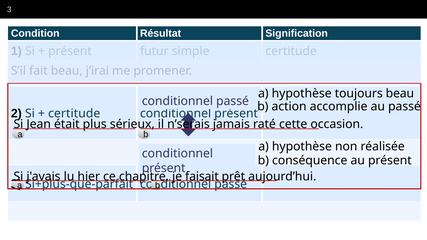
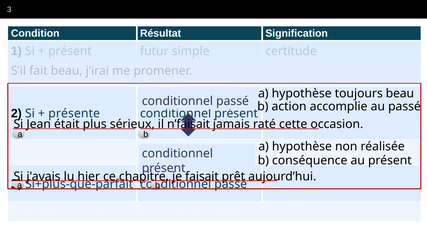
certitude at (74, 114): certitude -> présente
n’serais: n’serais -> n’faisait
